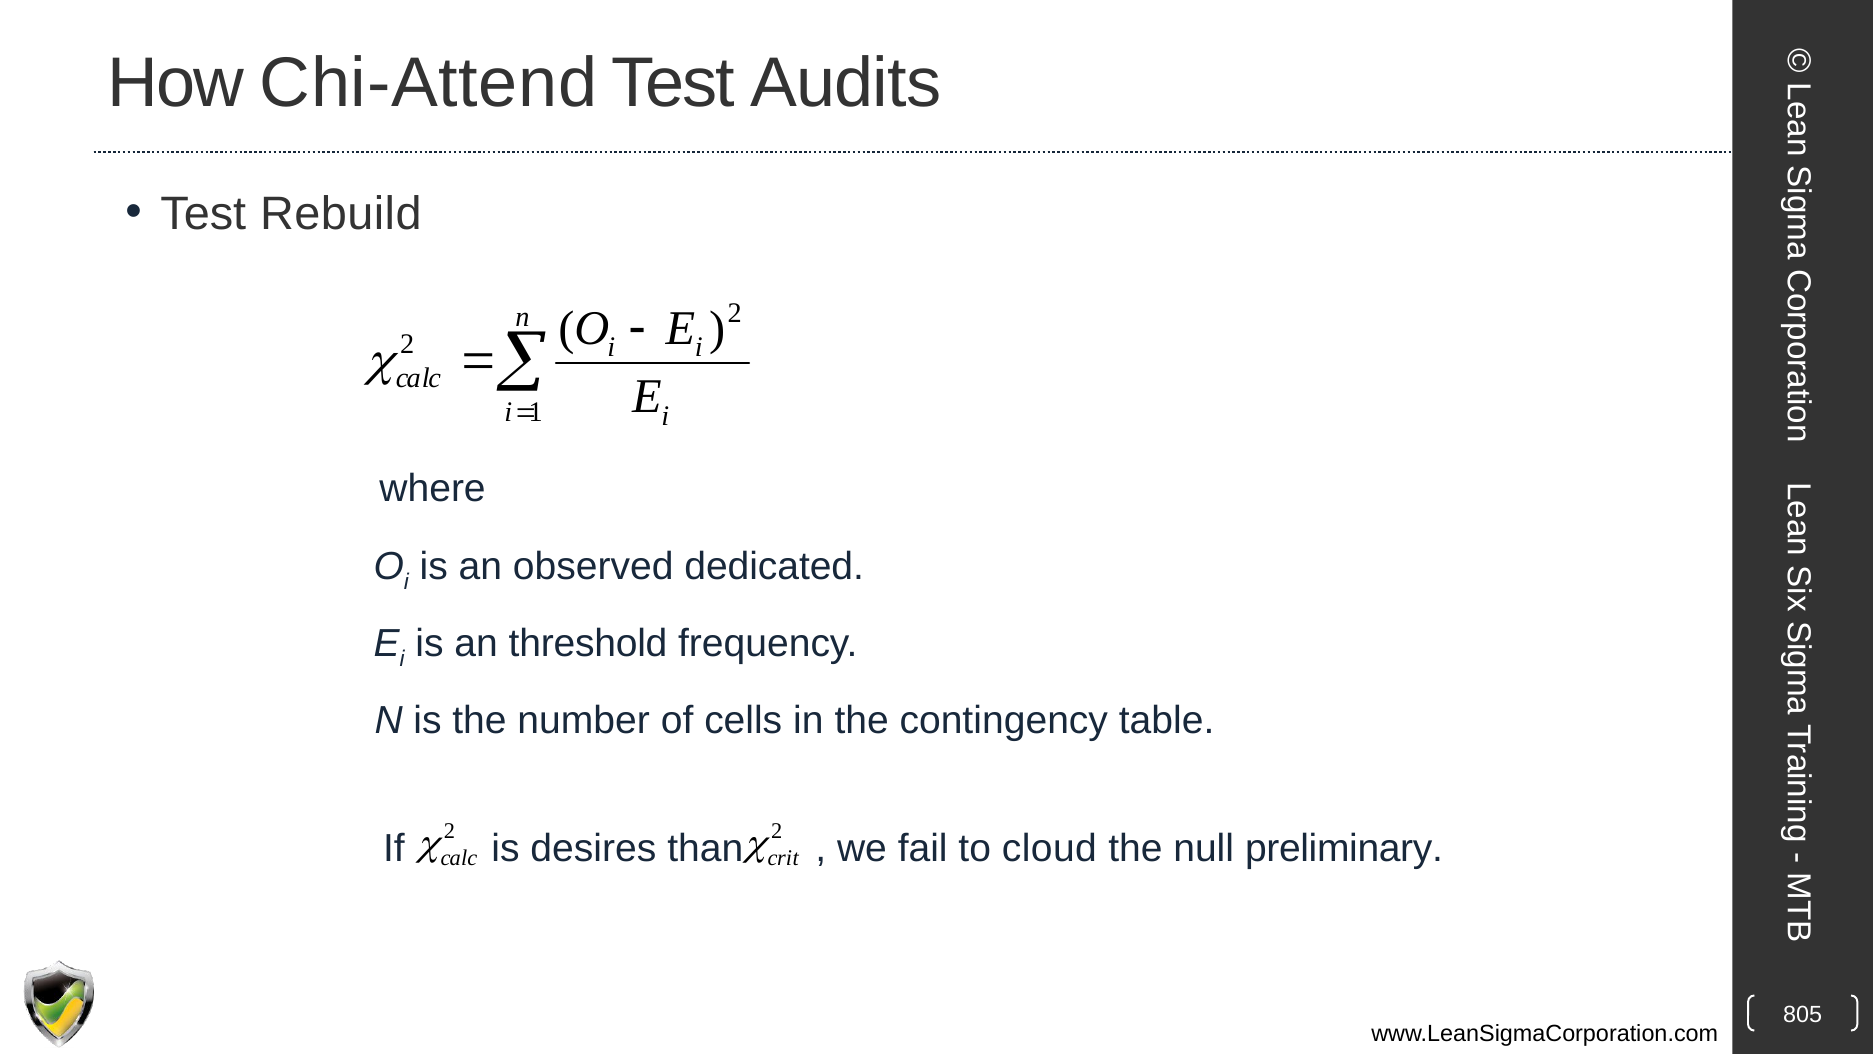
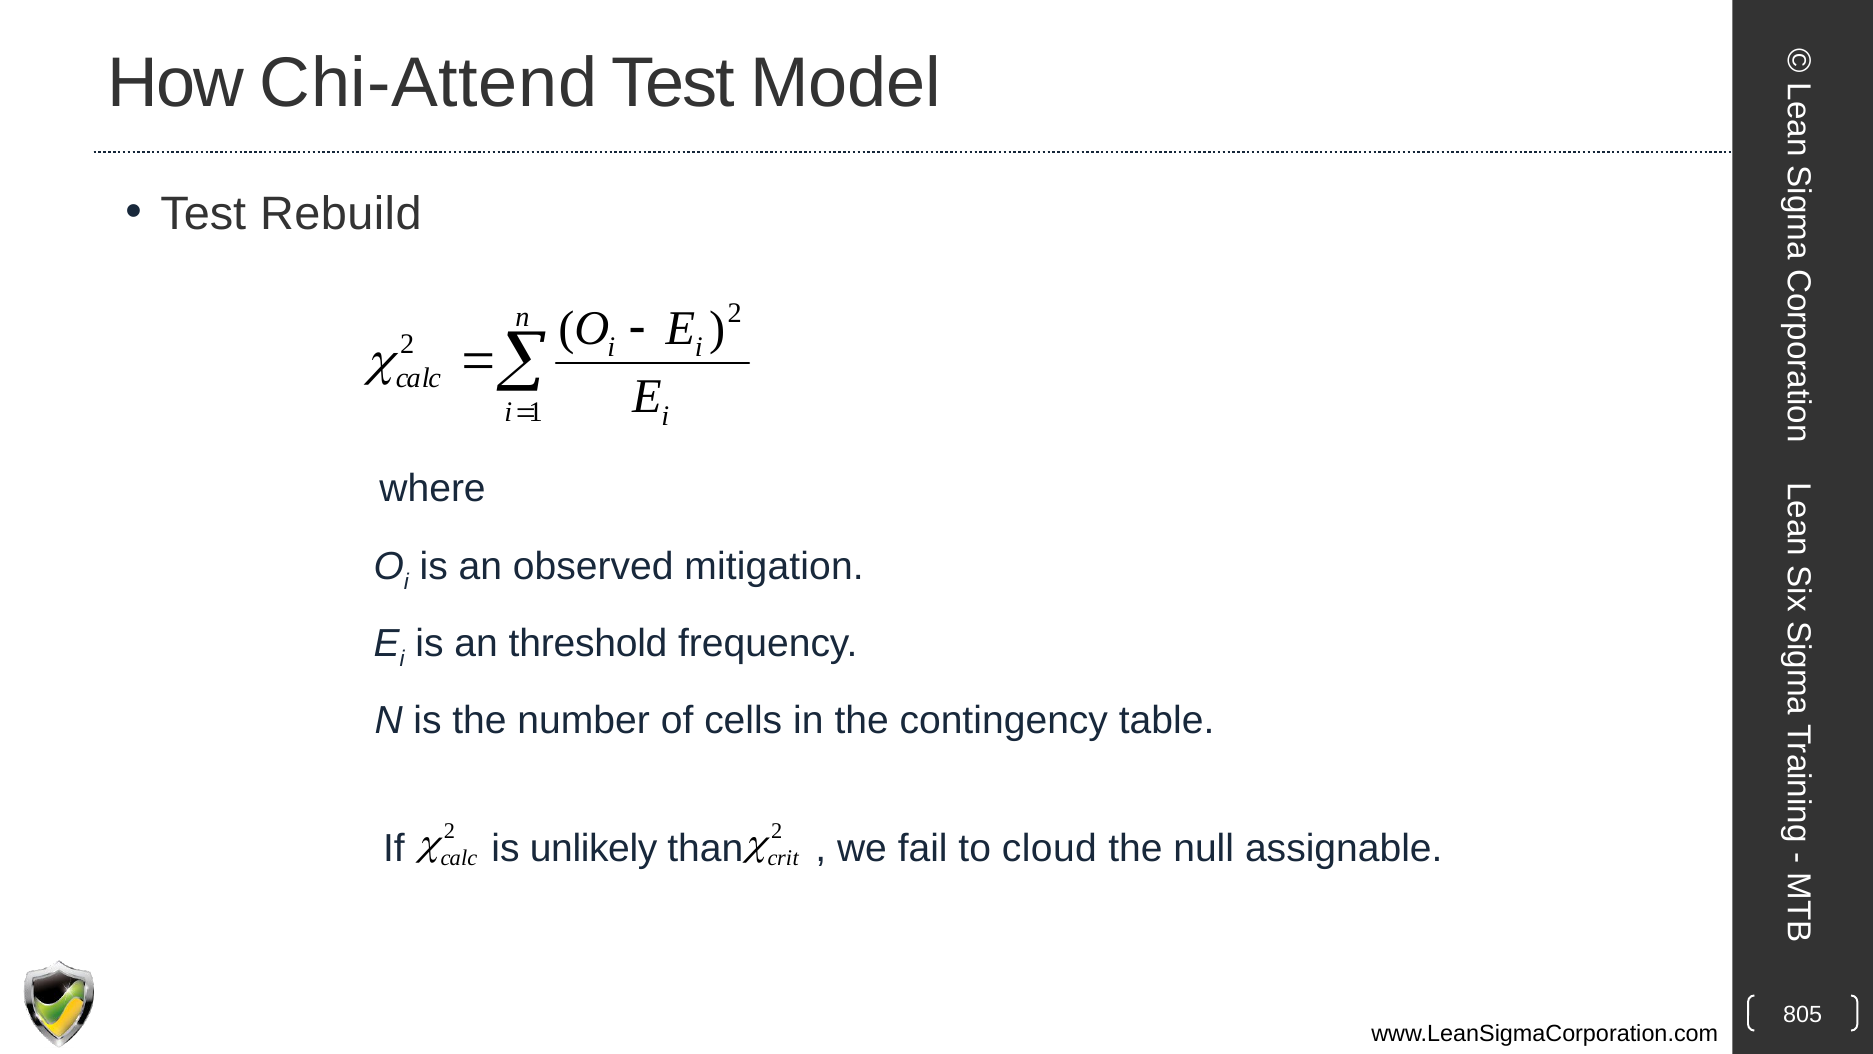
Audits: Audits -> Model
dedicated: dedicated -> mitigation
desires: desires -> unlikely
preliminary: preliminary -> assignable
